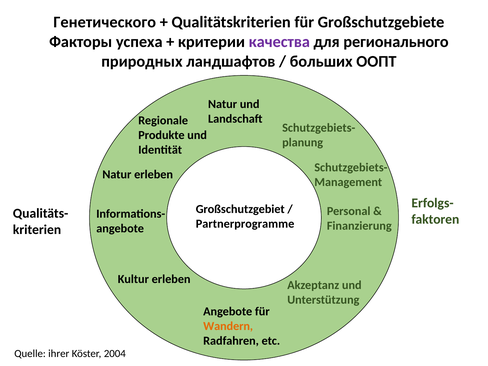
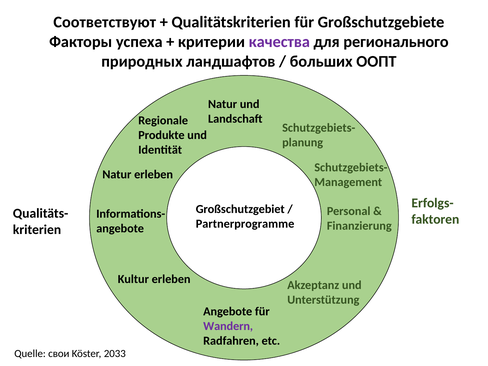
Генетического: Генетического -> Соответствуют
Wandern colour: orange -> purple
ihrer: ihrer -> свои
2004: 2004 -> 2033
